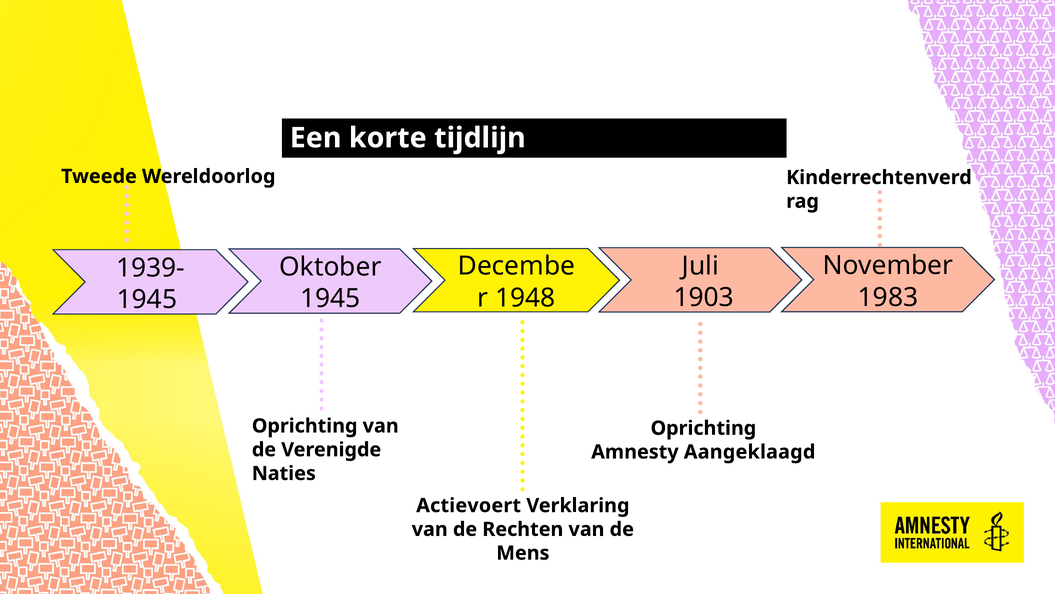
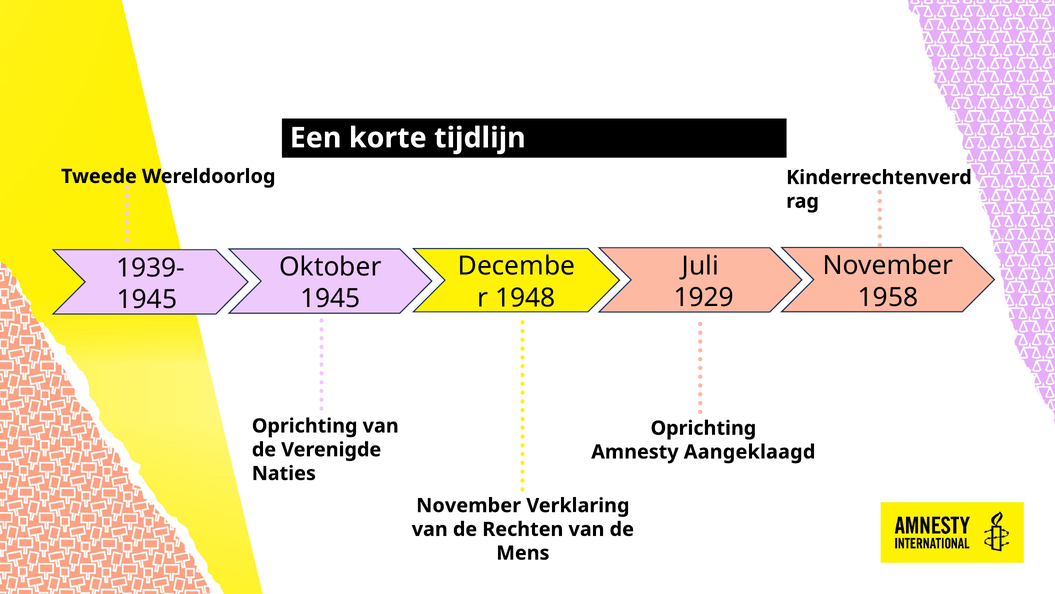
1983: 1983 -> 1958
1903: 1903 -> 1929
Actievoert at (469, 505): Actievoert -> November
